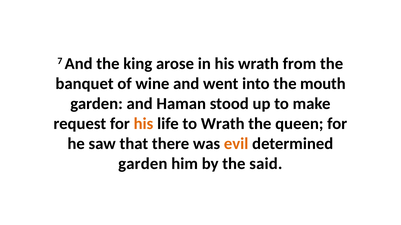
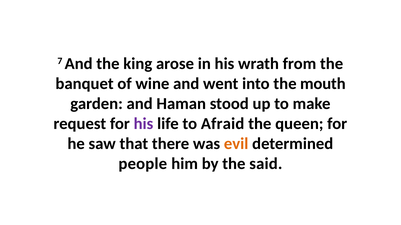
his at (143, 124) colour: orange -> purple
to Wrath: Wrath -> Afraid
garden at (143, 164): garden -> people
